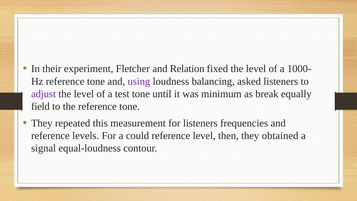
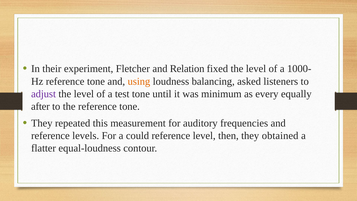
using colour: purple -> orange
break: break -> every
field: field -> after
for listeners: listeners -> auditory
signal: signal -> flatter
